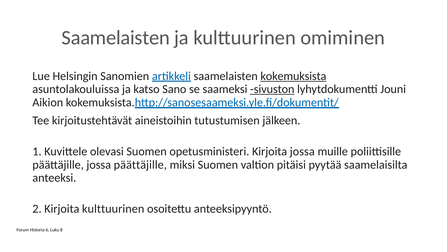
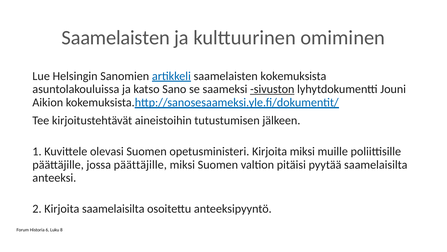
kokemuksista underline: present -> none
Kirjoita jossa: jossa -> miksi
Kirjoita kulttuurinen: kulttuurinen -> saamelaisilta
